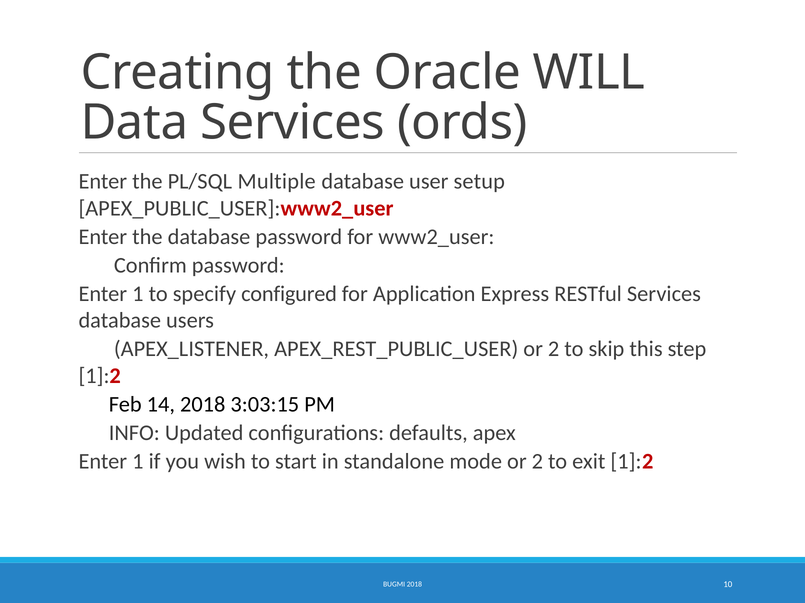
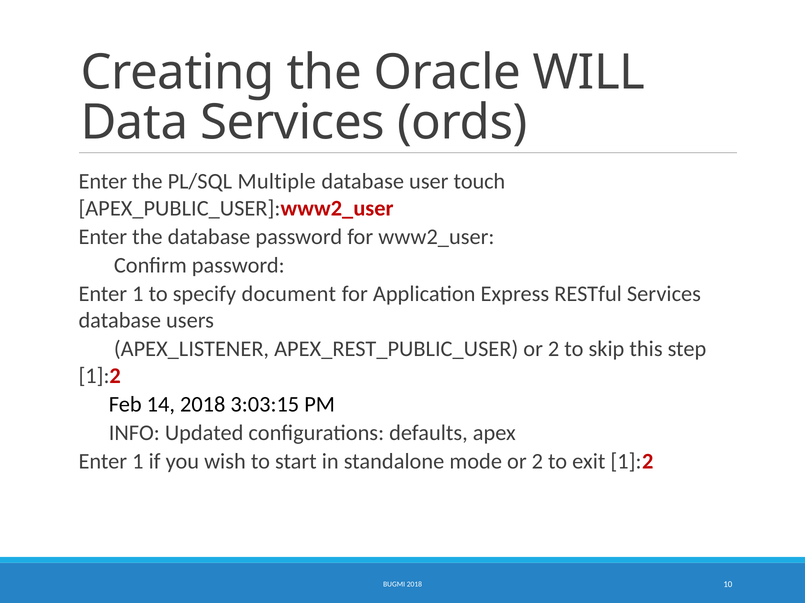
setup: setup -> touch
configured: configured -> document
